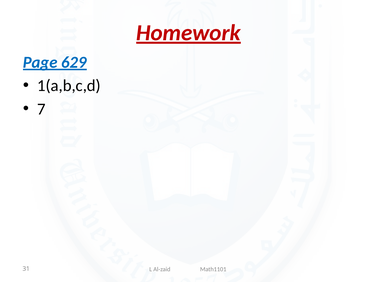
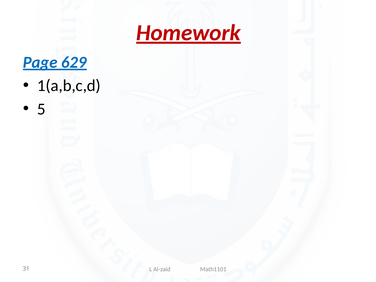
7: 7 -> 5
